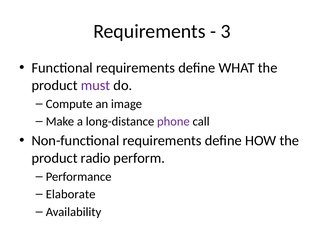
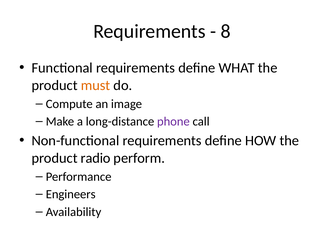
3: 3 -> 8
must colour: purple -> orange
Elaborate: Elaborate -> Engineers
